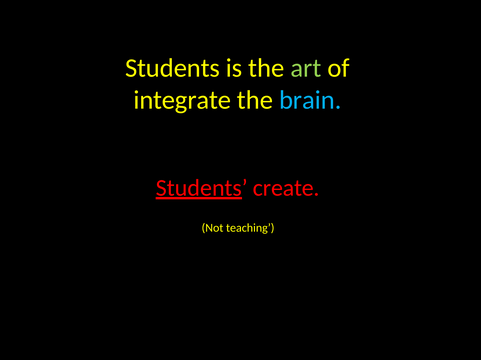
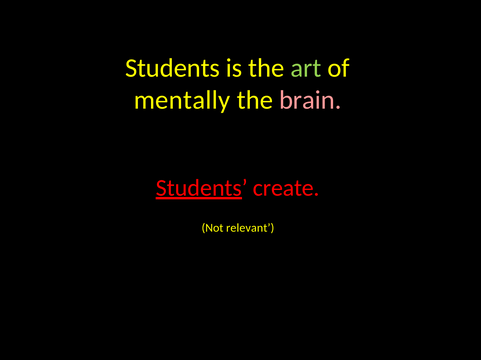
integrate: integrate -> mentally
brain colour: light blue -> pink
teaching: teaching -> relevant
